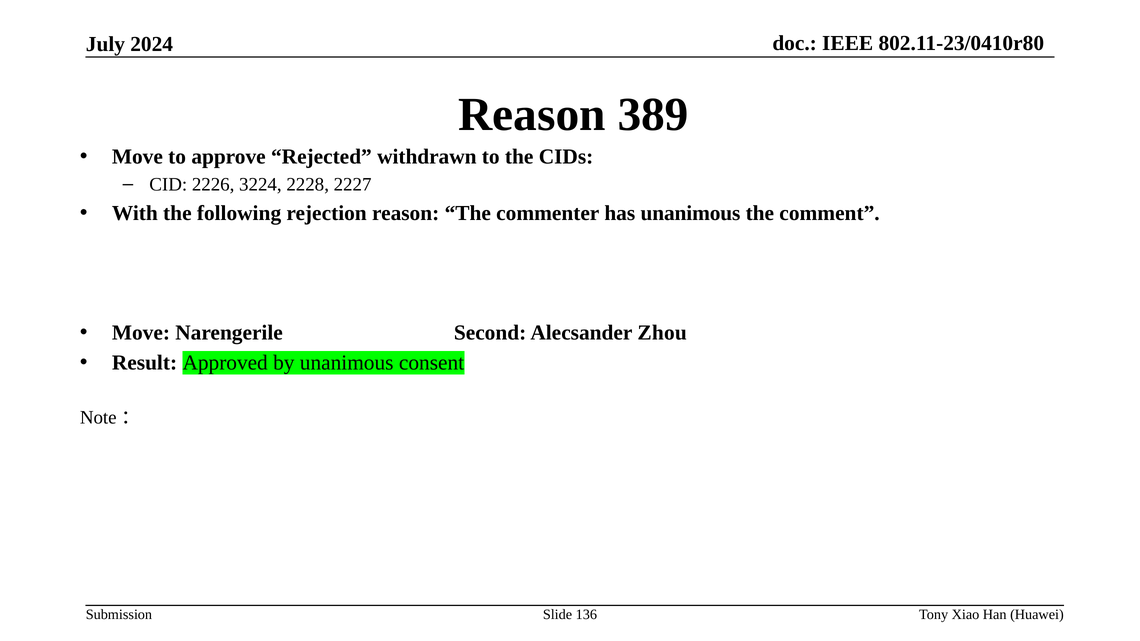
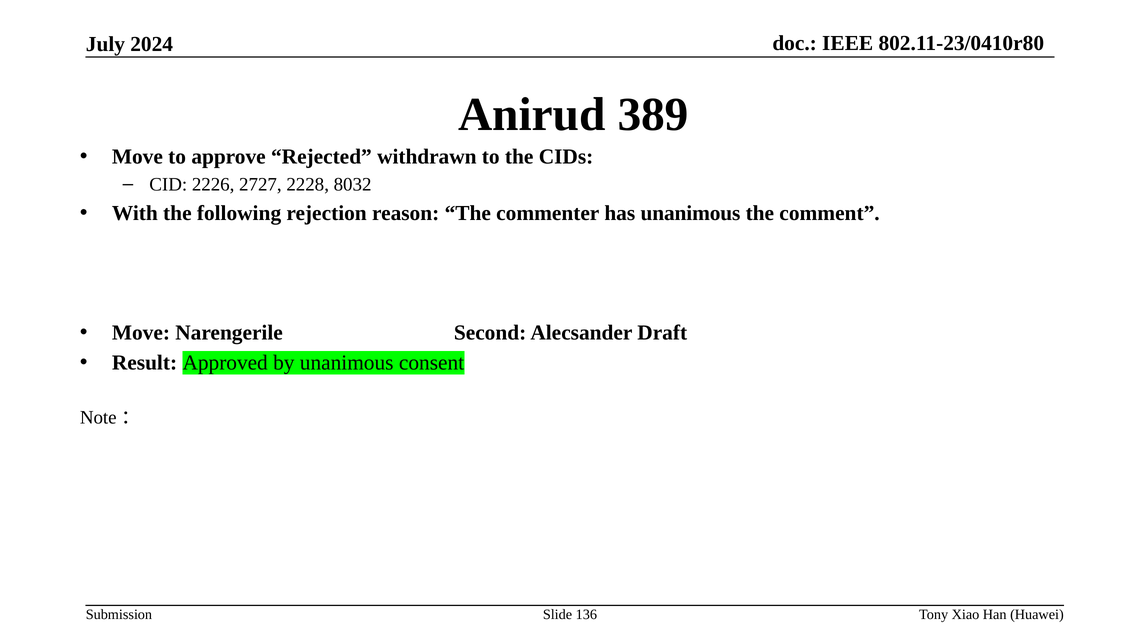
Reason at (532, 114): Reason -> Anirud
3224: 3224 -> 2727
2227: 2227 -> 8032
Zhou: Zhou -> Draft
